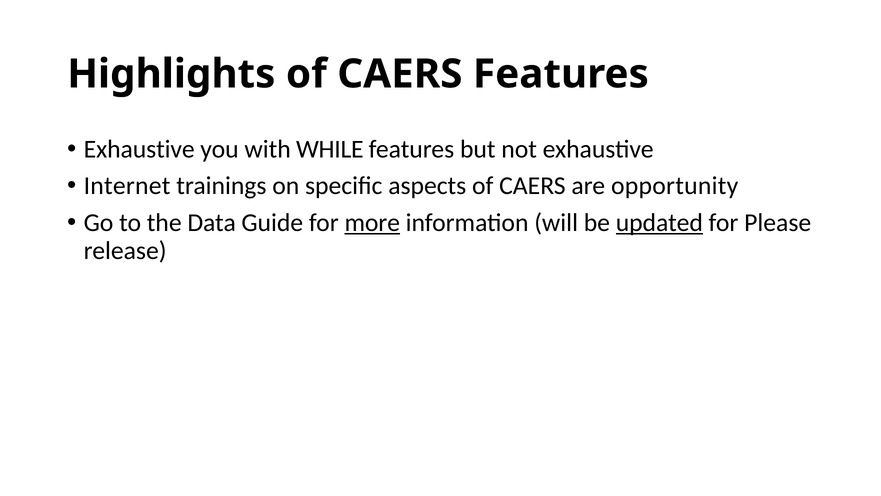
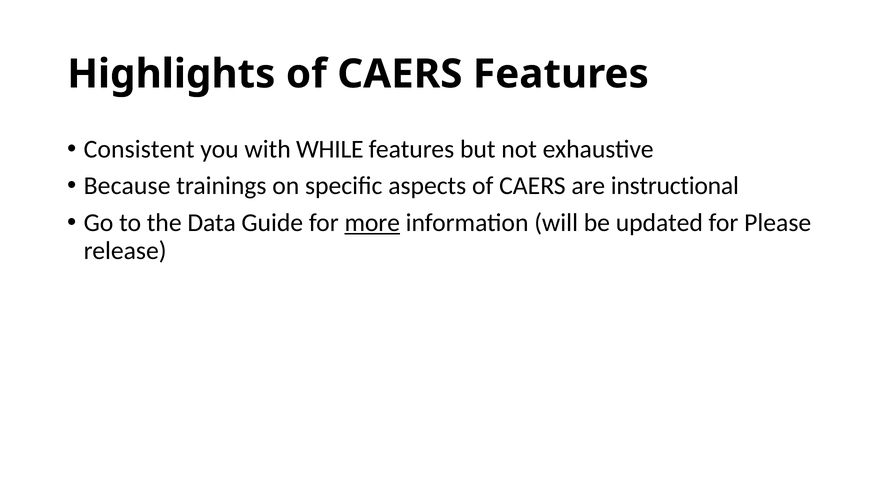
Exhaustive at (139, 149): Exhaustive -> Consistent
Internet: Internet -> Because
opportunity: opportunity -> instructional
updated underline: present -> none
